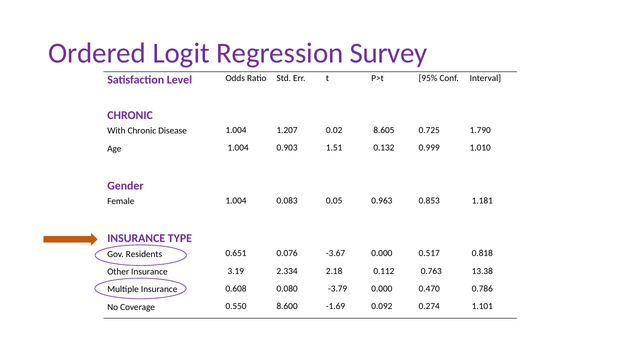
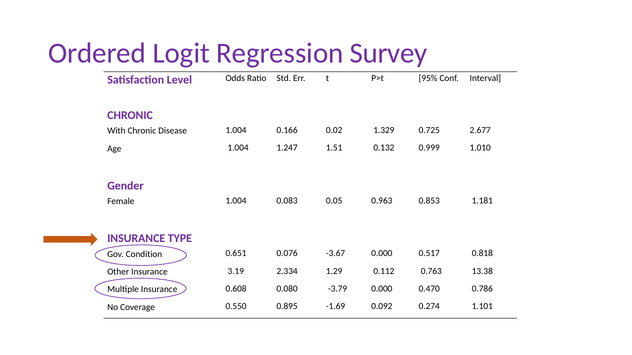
1.207: 1.207 -> 0.166
8.605: 8.605 -> 1.329
1.790: 1.790 -> 2.677
0.903: 0.903 -> 1.247
Residents: Residents -> Condition
2.18: 2.18 -> 1.29
8.600: 8.600 -> 0.895
